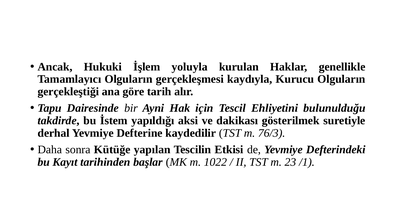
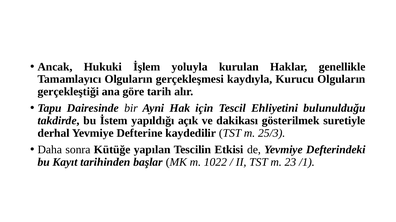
aksi: aksi -> açık
76/3: 76/3 -> 25/3
